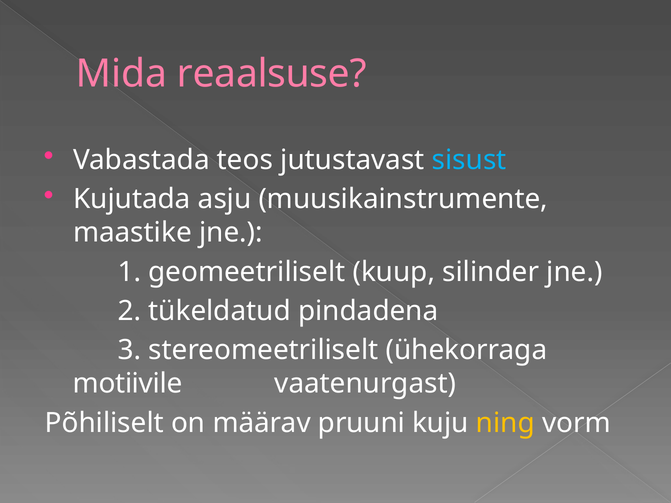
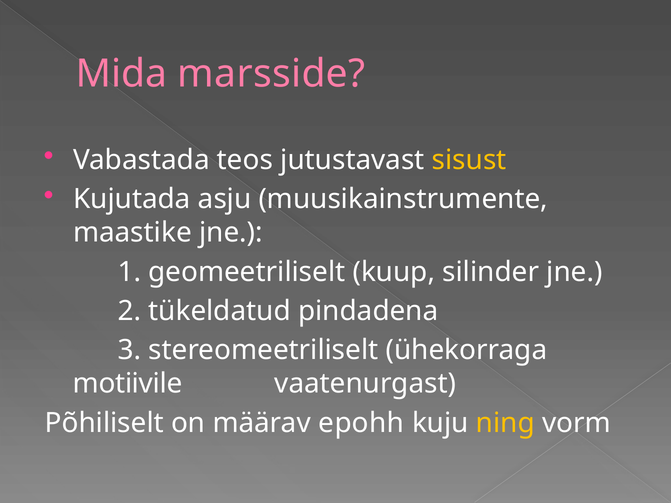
reaalsuse: reaalsuse -> marsside
sisust colour: light blue -> yellow
pruuni: pruuni -> epohh
